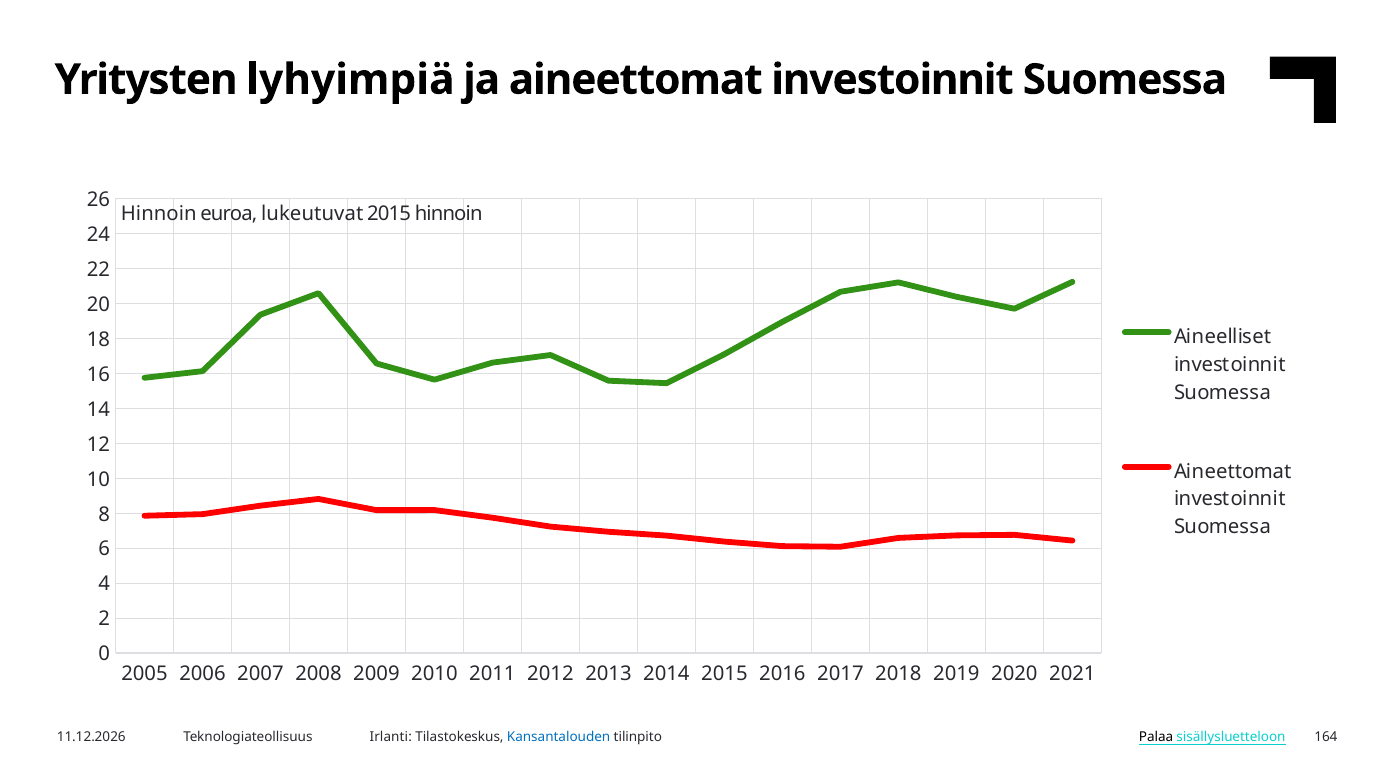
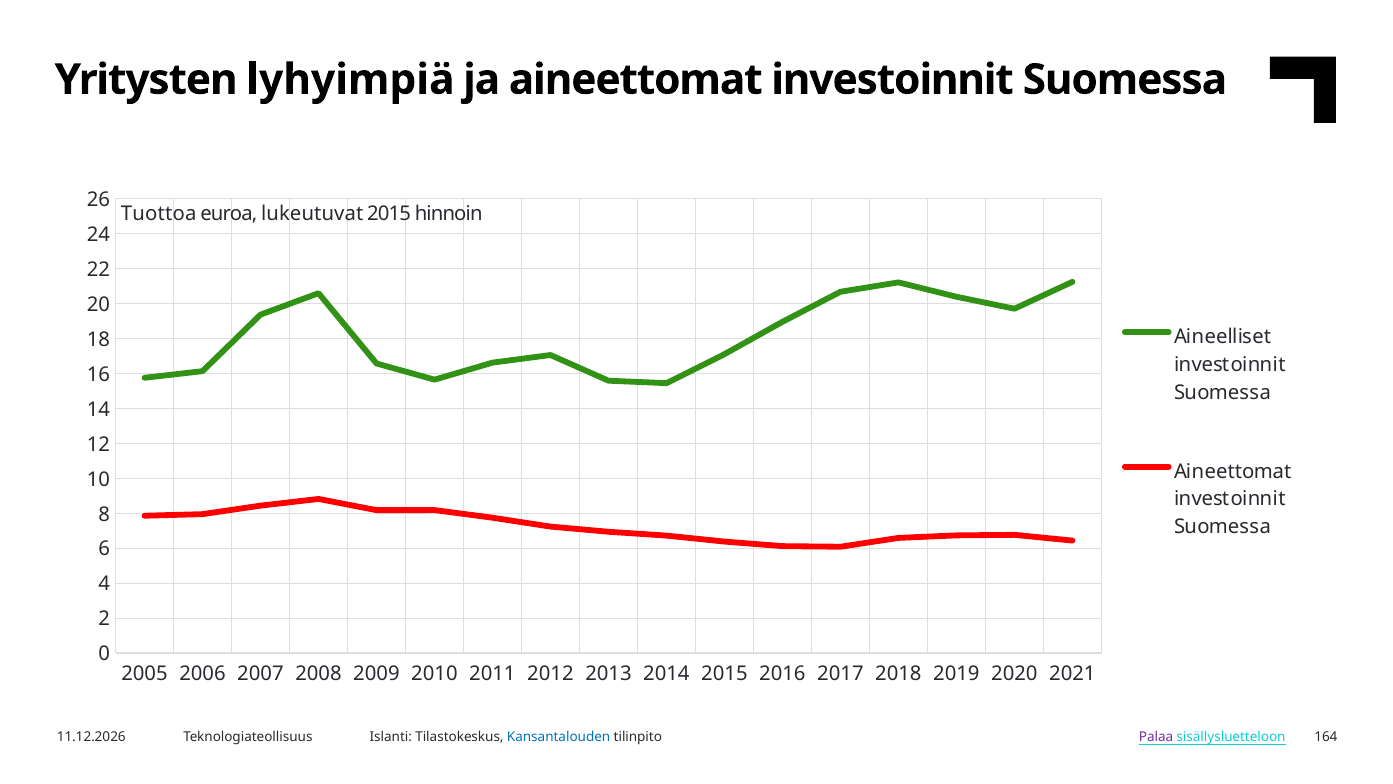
Hinnoin at (159, 213): Hinnoin -> Tuottoa
Irlanti: Irlanti -> Islanti
Palaa colour: black -> purple
